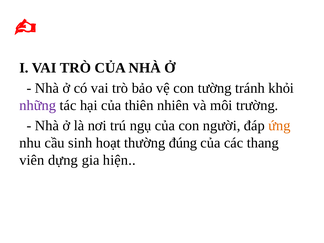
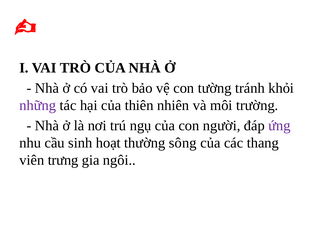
ứng colour: orange -> purple
đúng: đúng -> sông
dựng: dựng -> trưng
hiện: hiện -> ngôi
